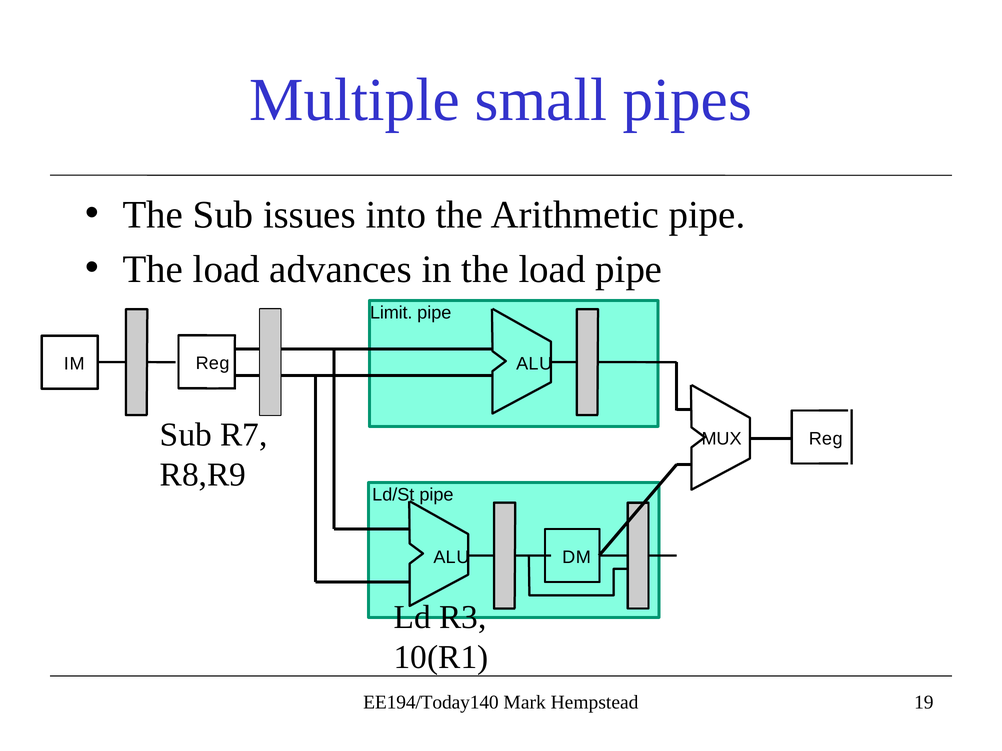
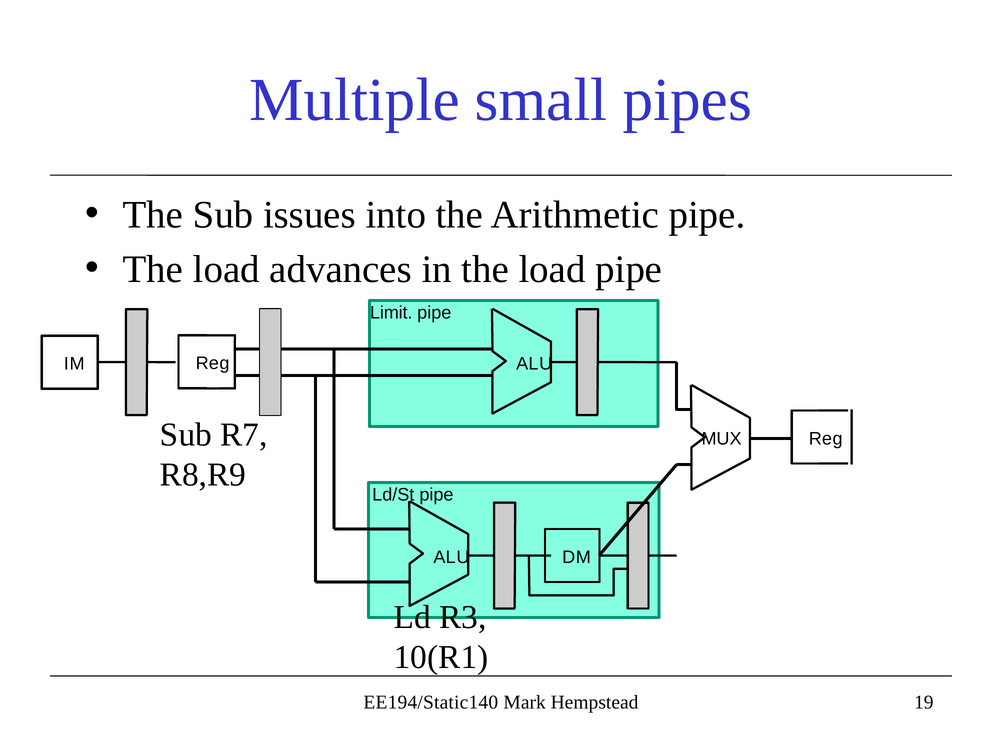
EE194/Today140: EE194/Today140 -> EE194/Static140
